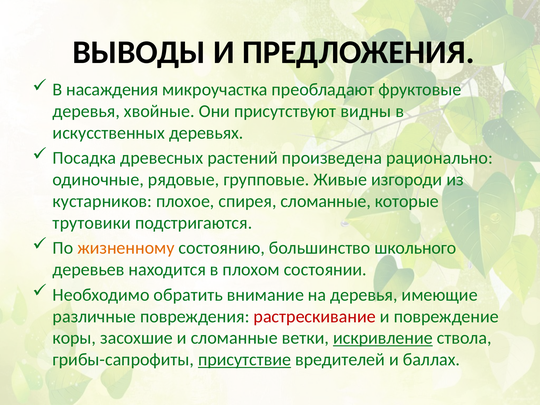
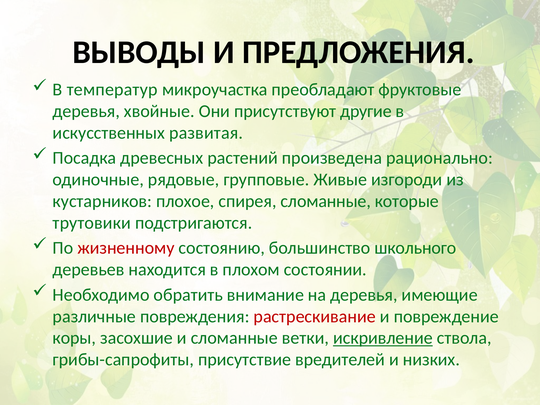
насаждения: насаждения -> температур
видны: видны -> другие
деревьях: деревьях -> развитая
жизненному colour: orange -> red
присутствие underline: present -> none
баллах: баллах -> низких
